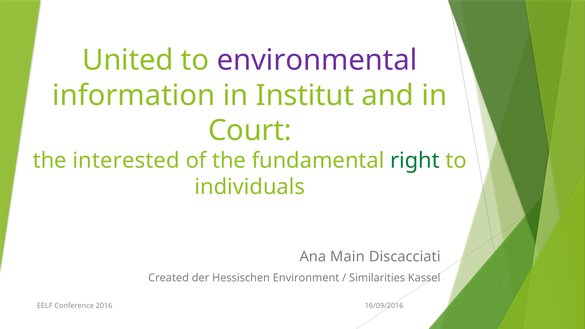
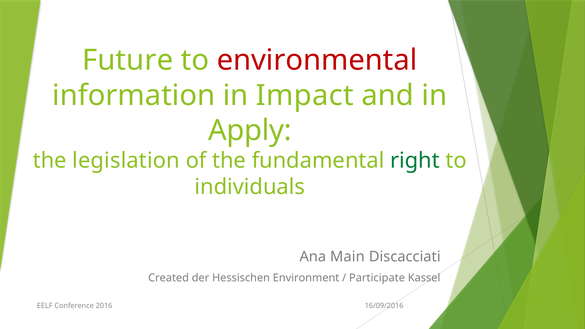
United: United -> Future
environmental colour: purple -> red
Institut: Institut -> Impact
Court: Court -> Apply
interested: interested -> legislation
Similarities: Similarities -> Participate
